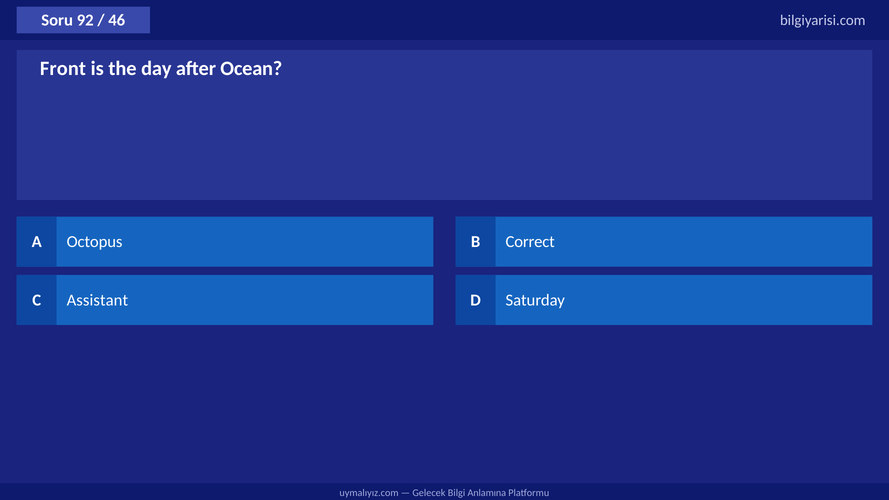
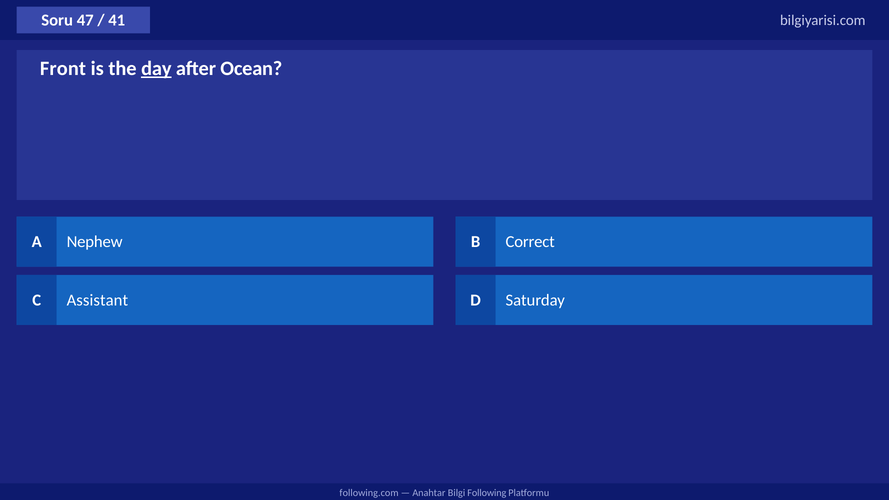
92: 92 -> 47
46: 46 -> 41
day underline: none -> present
Octopus: Octopus -> Nephew
uymalıyız.com: uymalıyız.com -> following.com
Gelecek: Gelecek -> Anahtar
Anlamına: Anlamına -> Following
